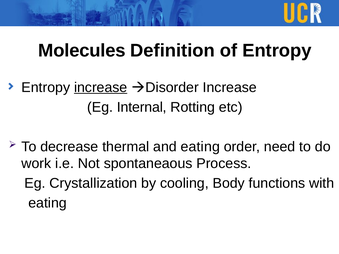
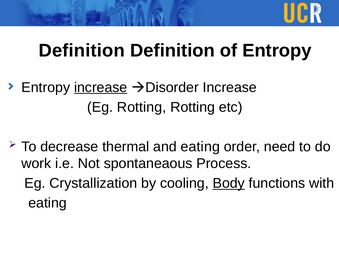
Molecules at (82, 51): Molecules -> Definition
Eg Internal: Internal -> Rotting
Body underline: none -> present
